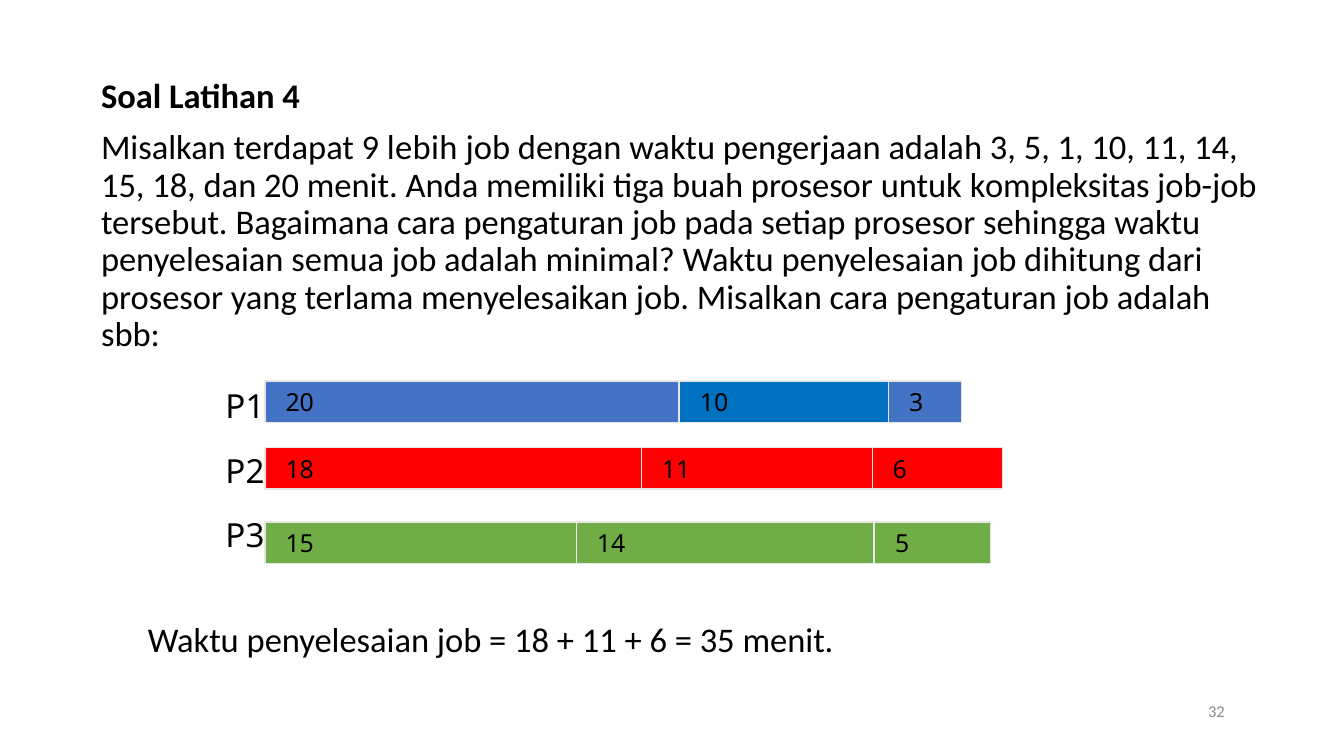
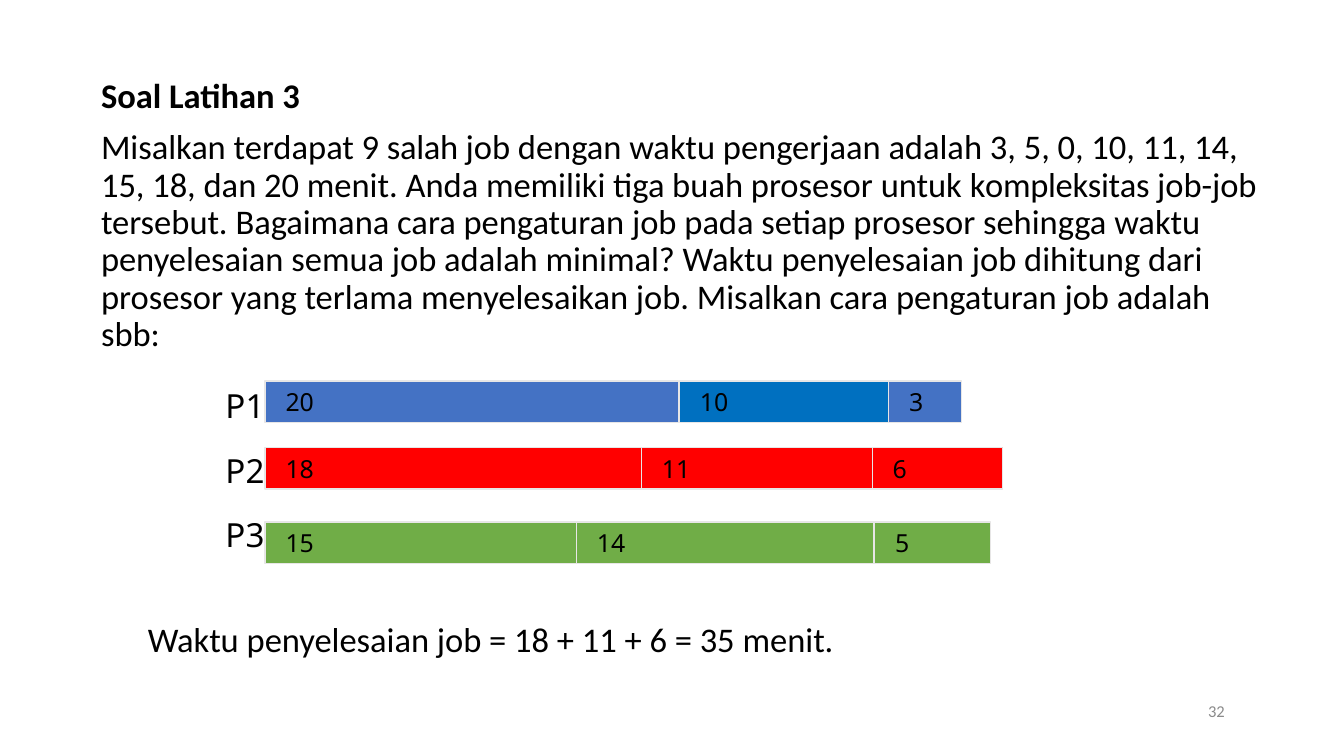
Latihan 4: 4 -> 3
lebih: lebih -> salah
1: 1 -> 0
